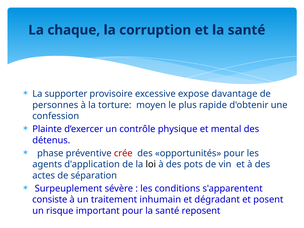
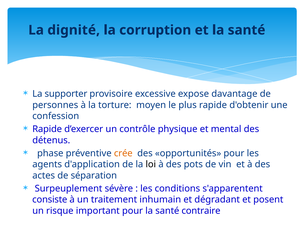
chaque: chaque -> dignité
Plainte at (47, 129): Plainte -> Rapide
crée colour: red -> orange
reposent: reposent -> contraire
